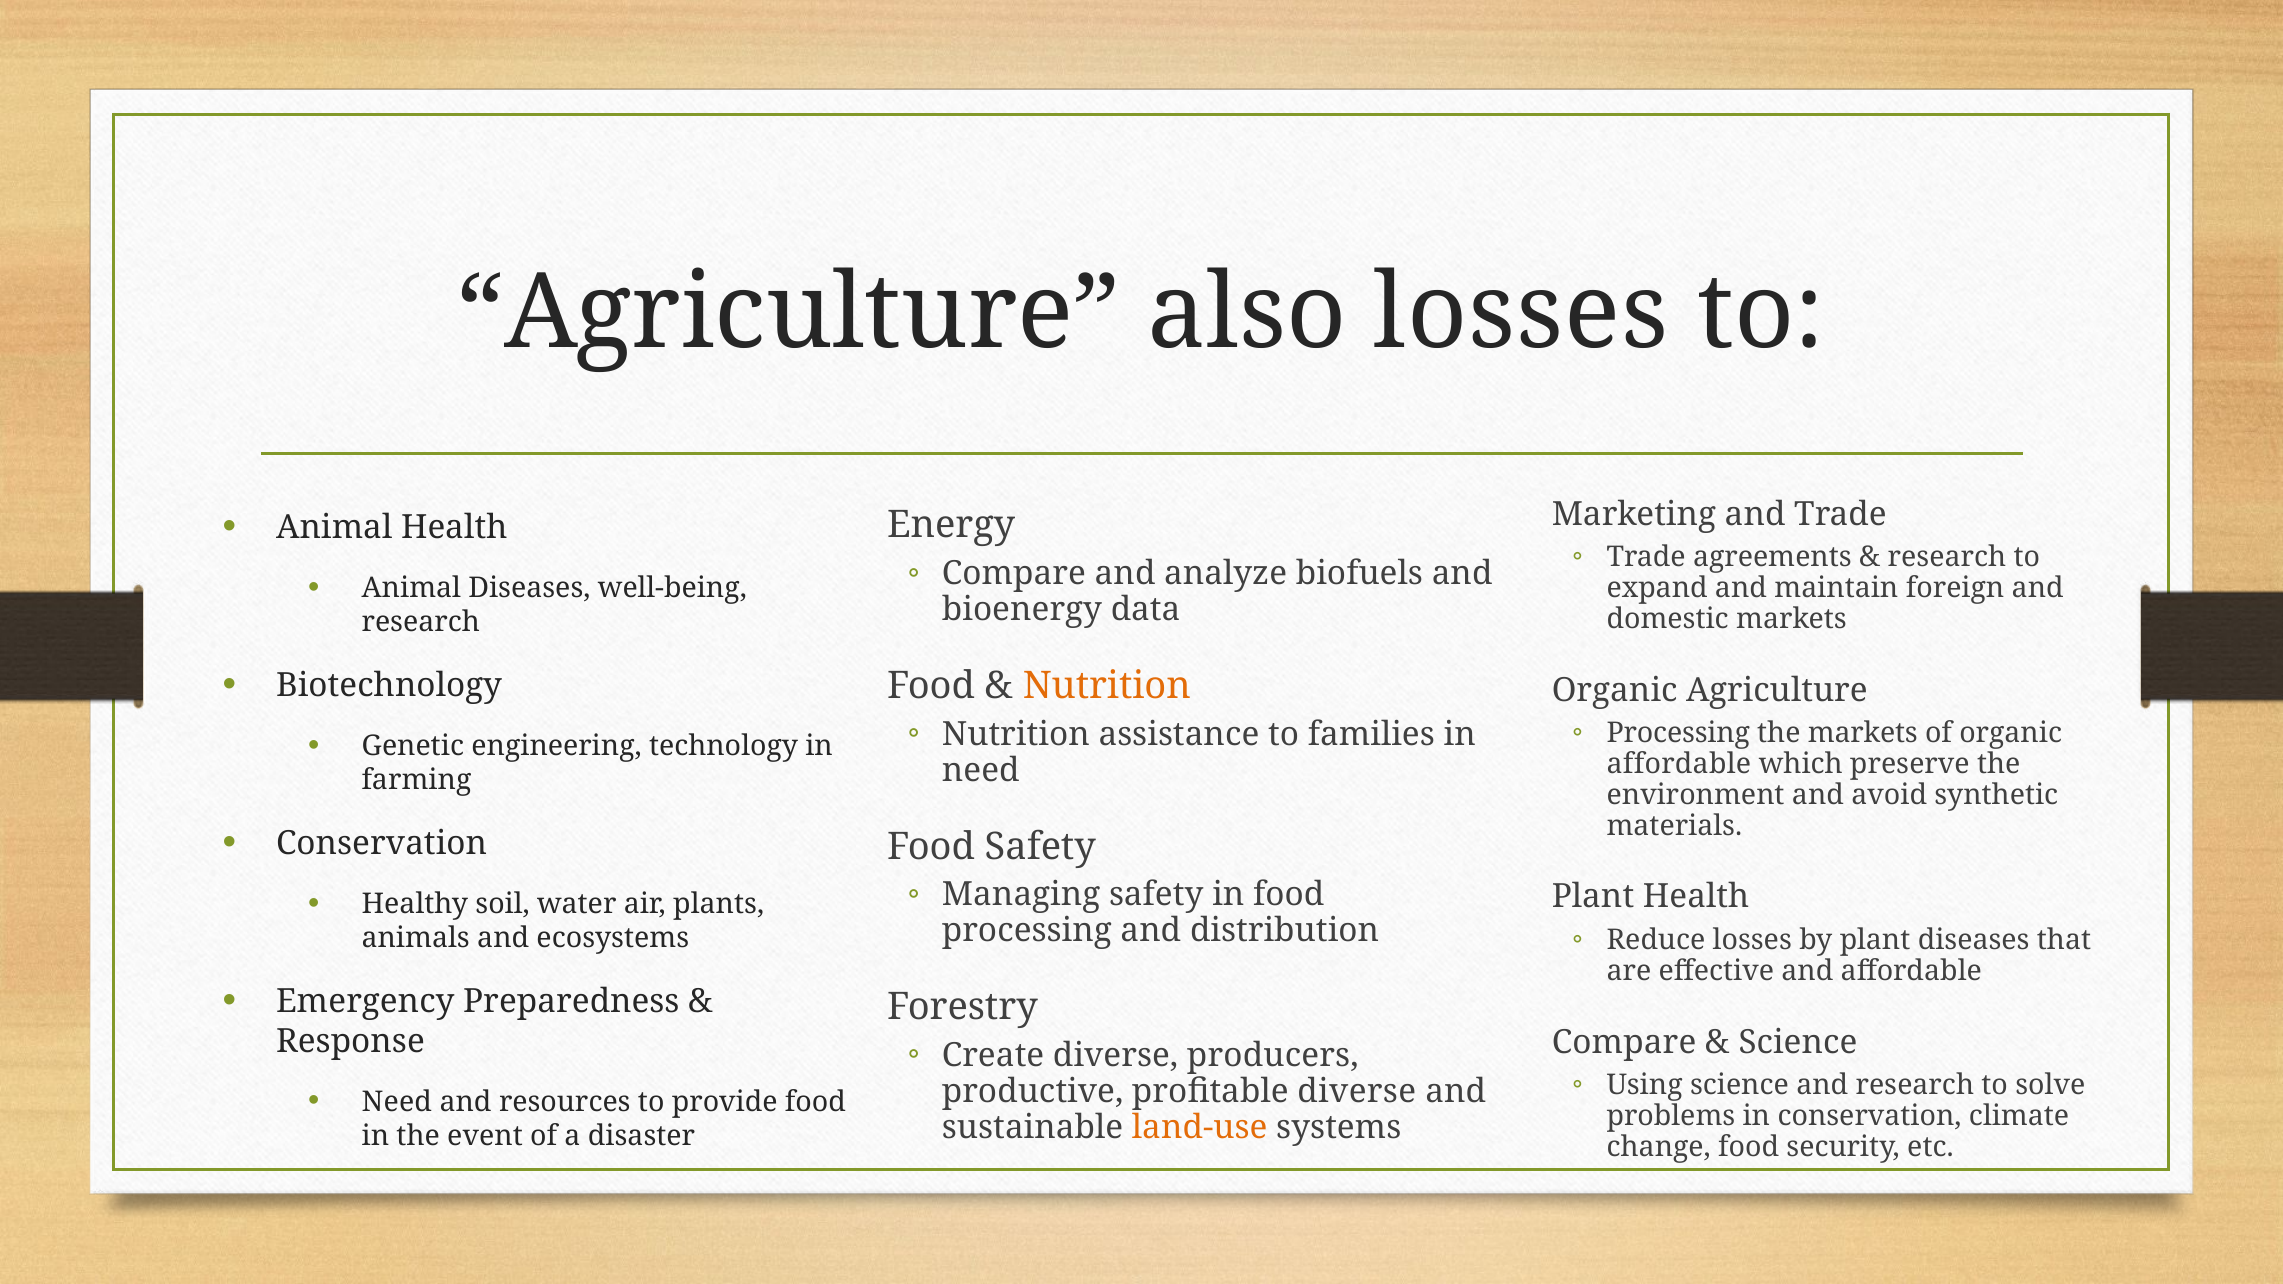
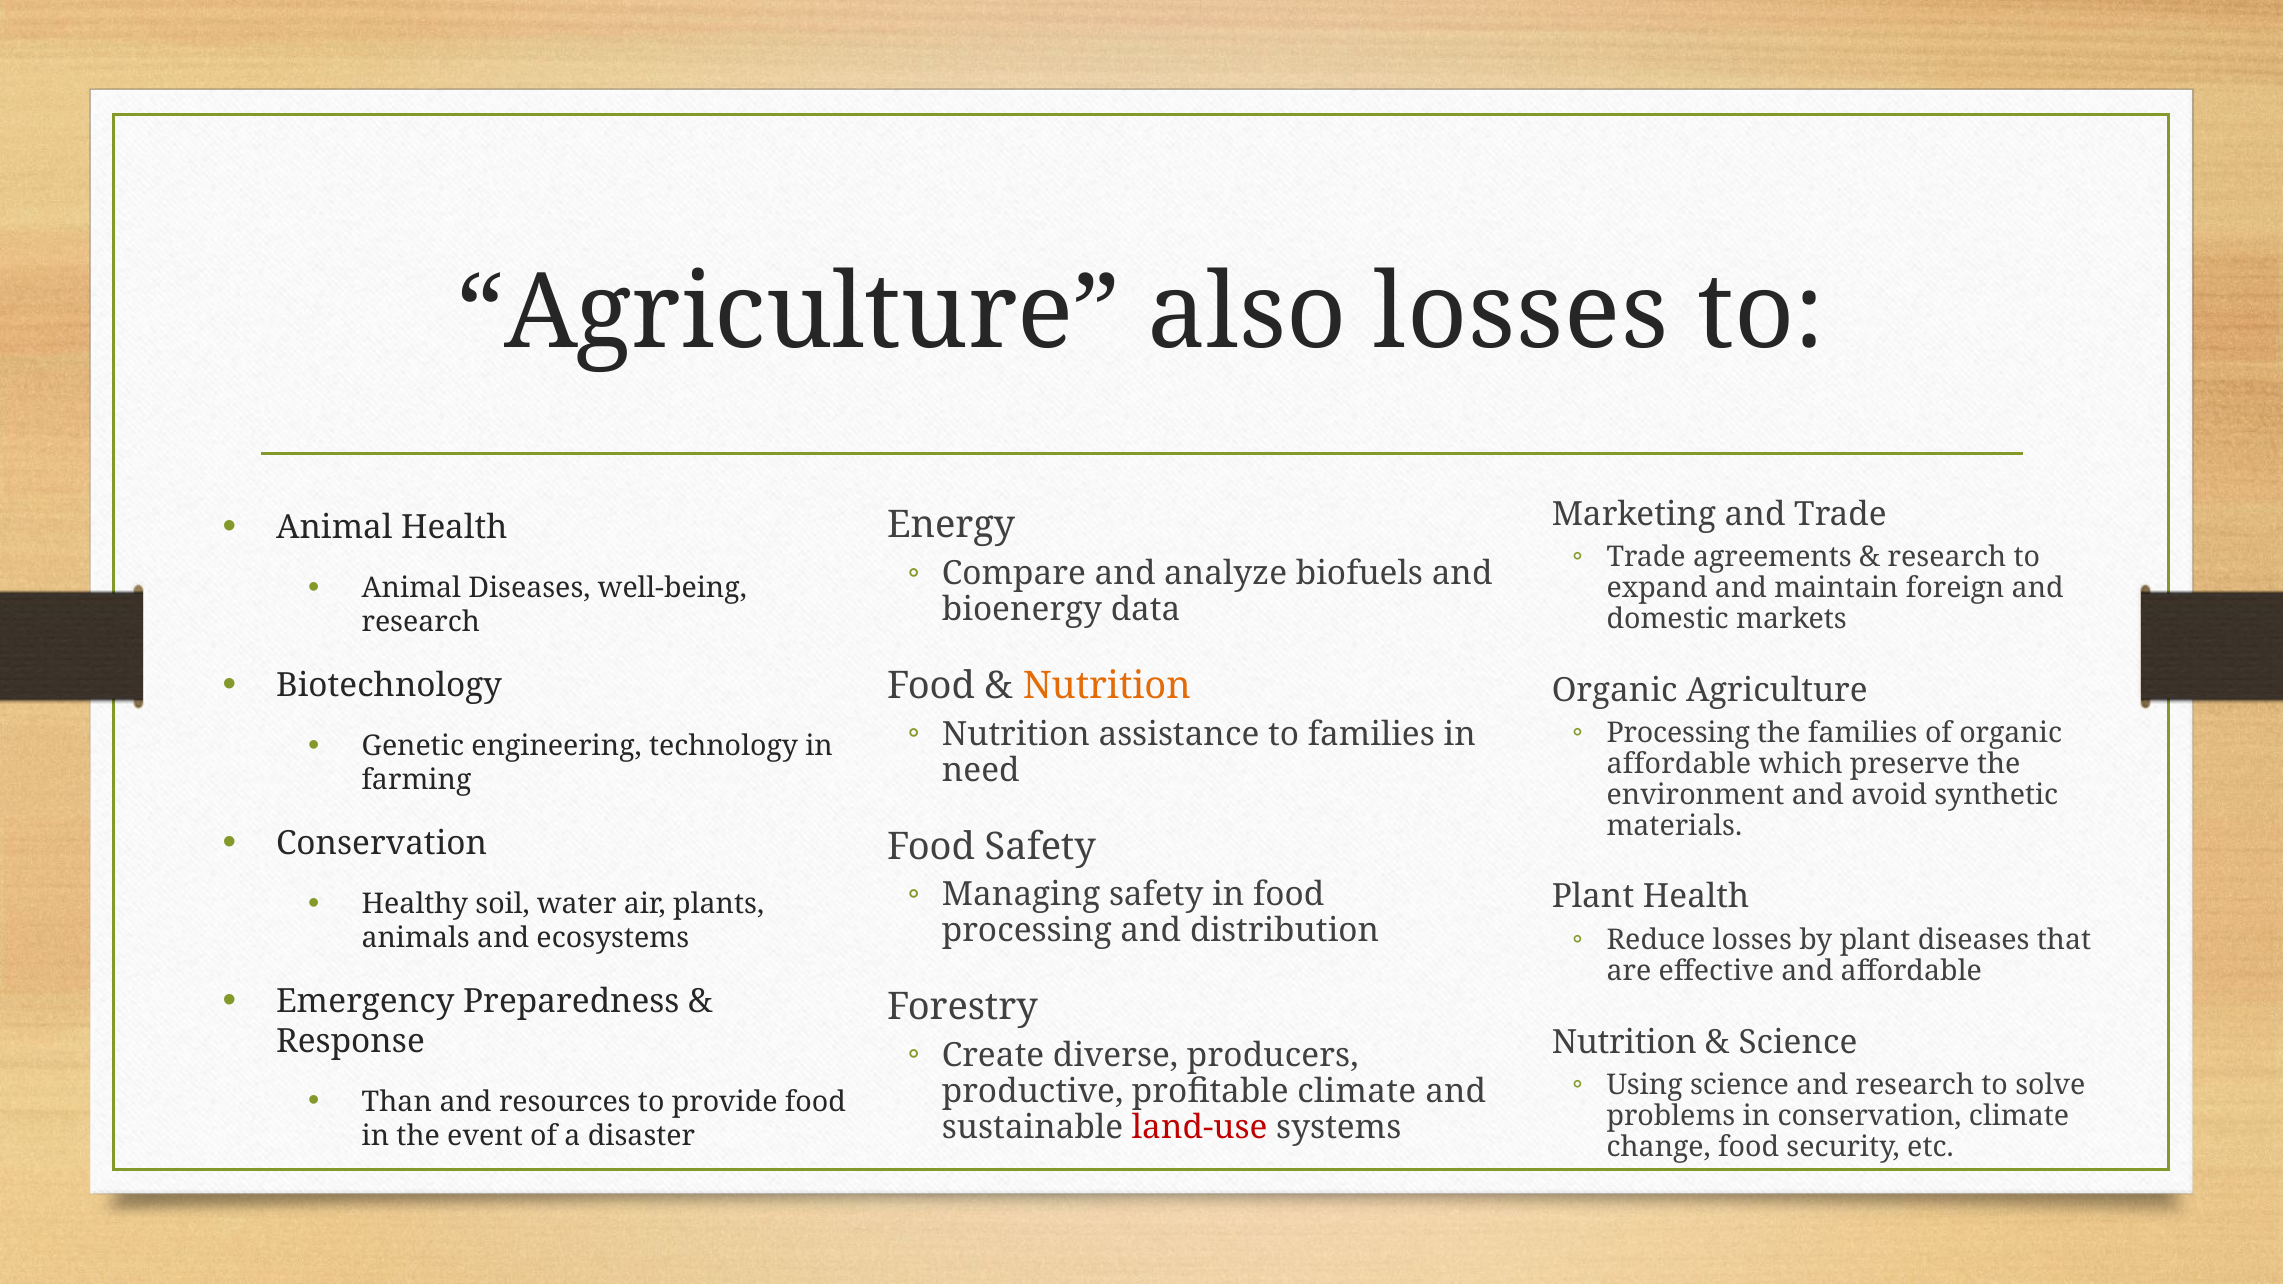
the markets: markets -> families
Compare at (1624, 1042): Compare -> Nutrition
profitable diverse: diverse -> climate
Need at (397, 1102): Need -> Than
land-use colour: orange -> red
